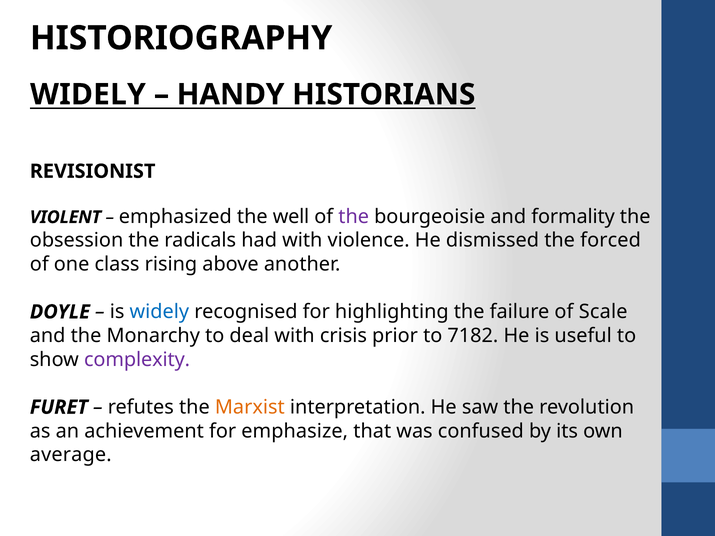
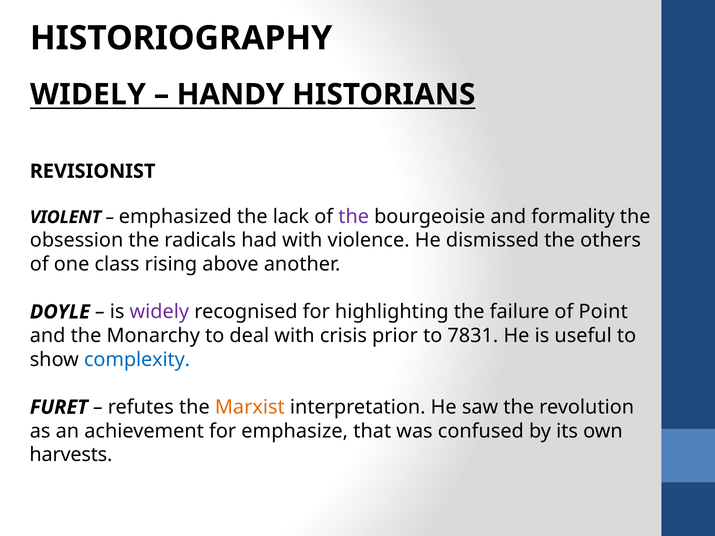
well: well -> lack
forced: forced -> others
widely at (159, 312) colour: blue -> purple
Scale: Scale -> Point
7182: 7182 -> 7831
complexity colour: purple -> blue
average: average -> harvests
